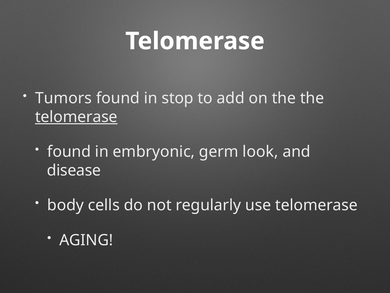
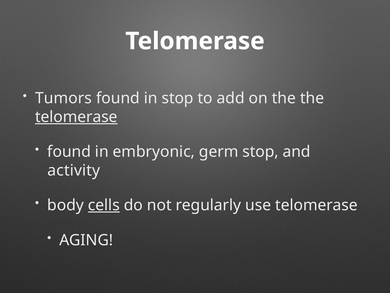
germ look: look -> stop
disease: disease -> activity
cells underline: none -> present
